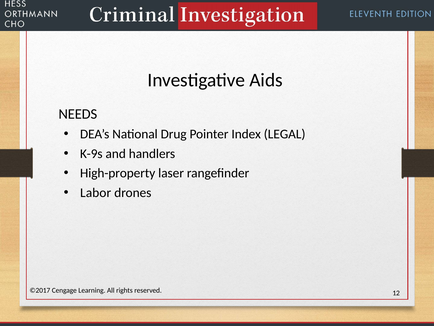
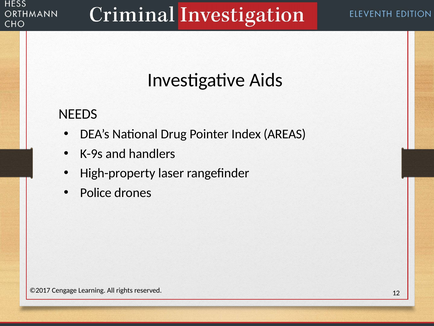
LEGAL: LEGAL -> AREAS
Labor: Labor -> Police
